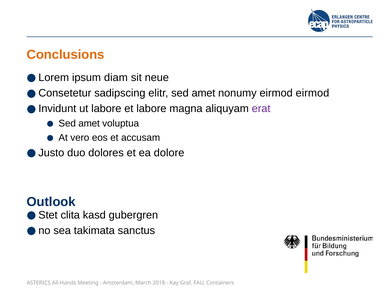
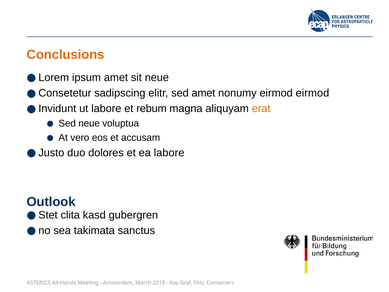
ipsum diam: diam -> amet
et labore: labore -> rebum
erat colour: purple -> orange
amet at (89, 123): amet -> neue
ea dolore: dolore -> labore
